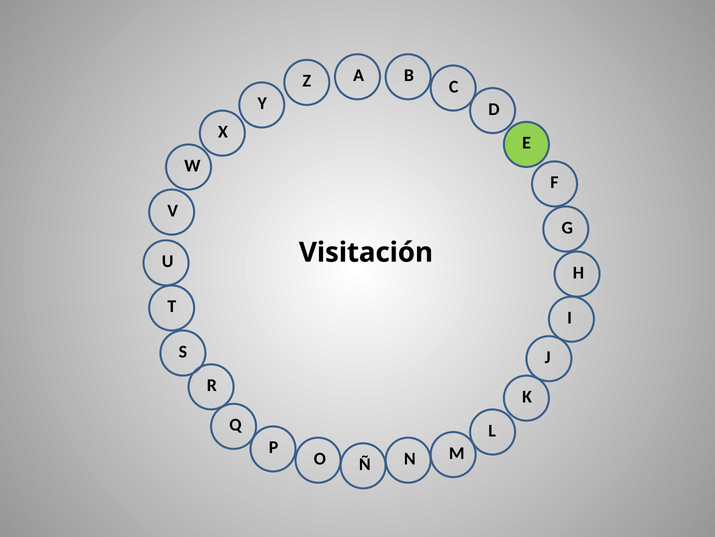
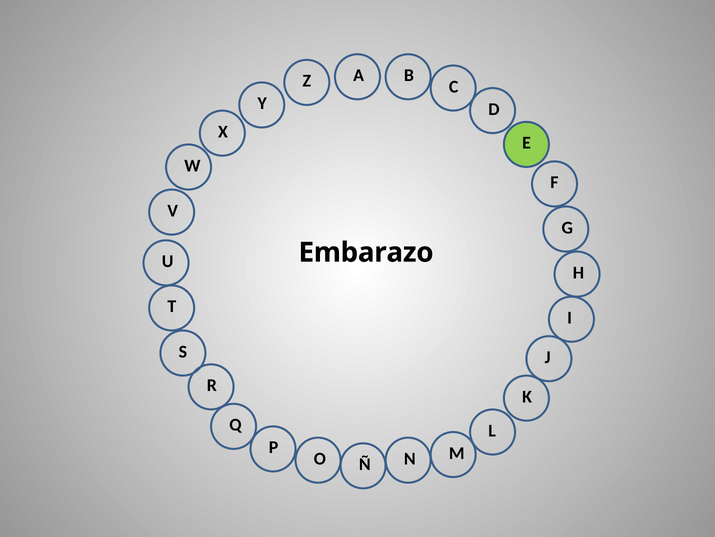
Visitación: Visitación -> Embarazo
